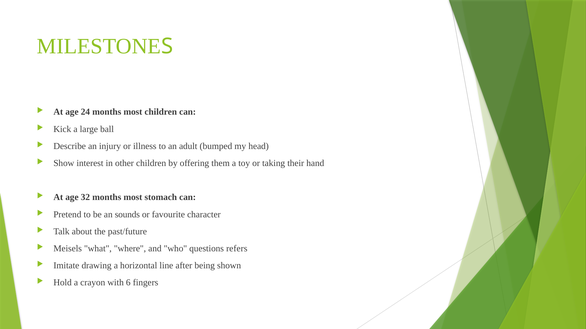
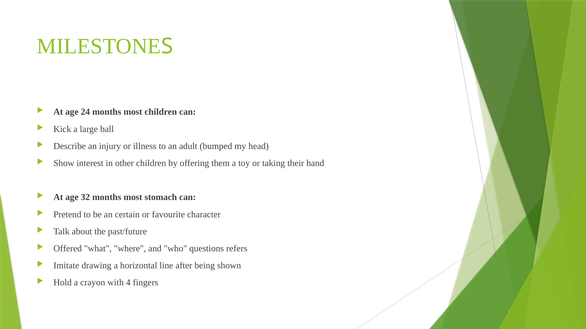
sounds: sounds -> certain
Meisels: Meisels -> Offered
6: 6 -> 4
